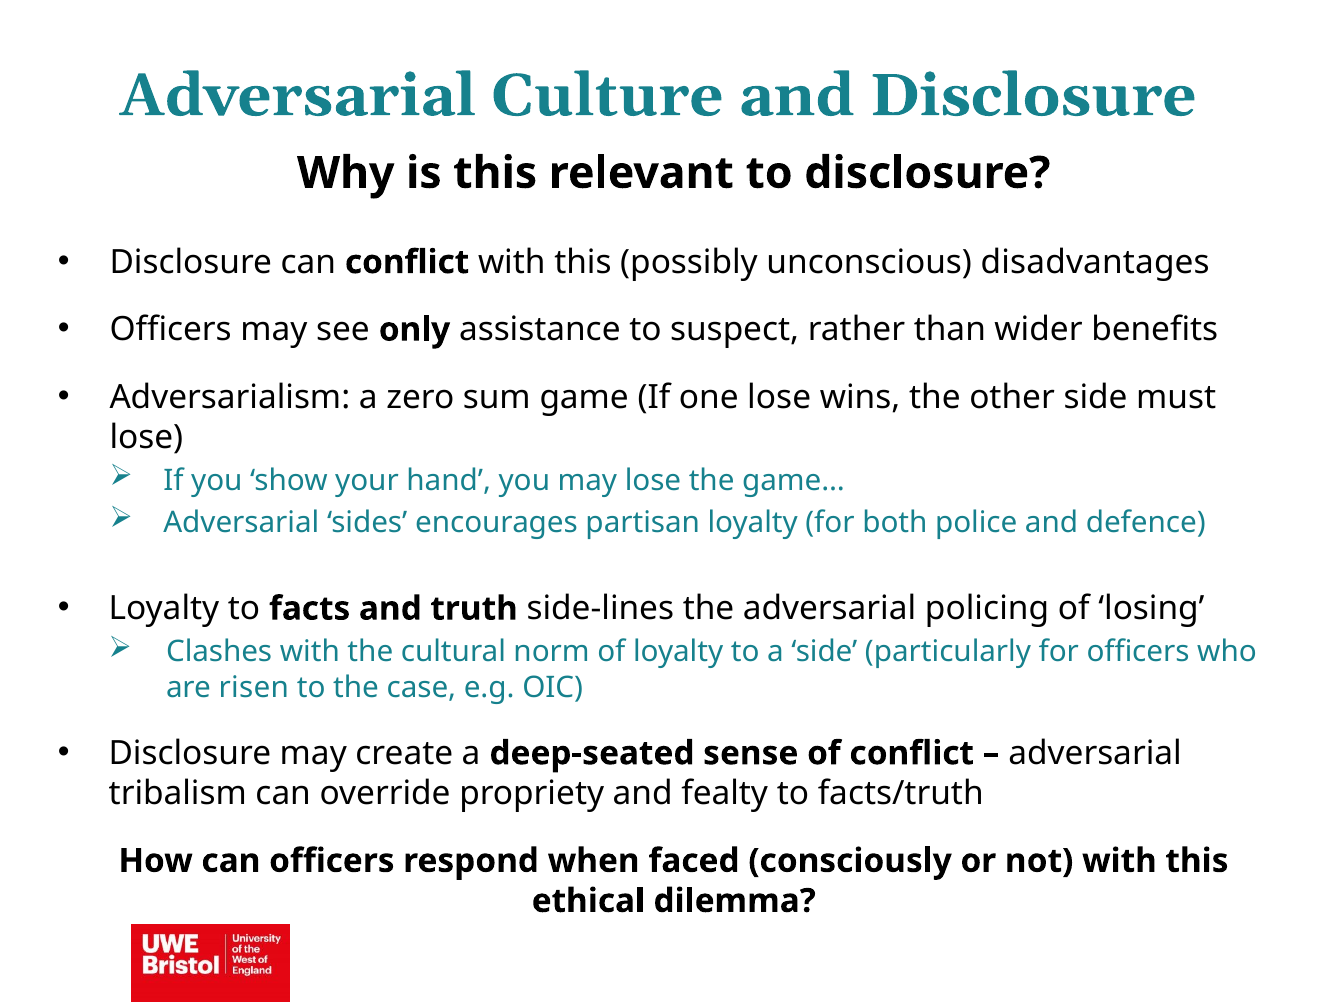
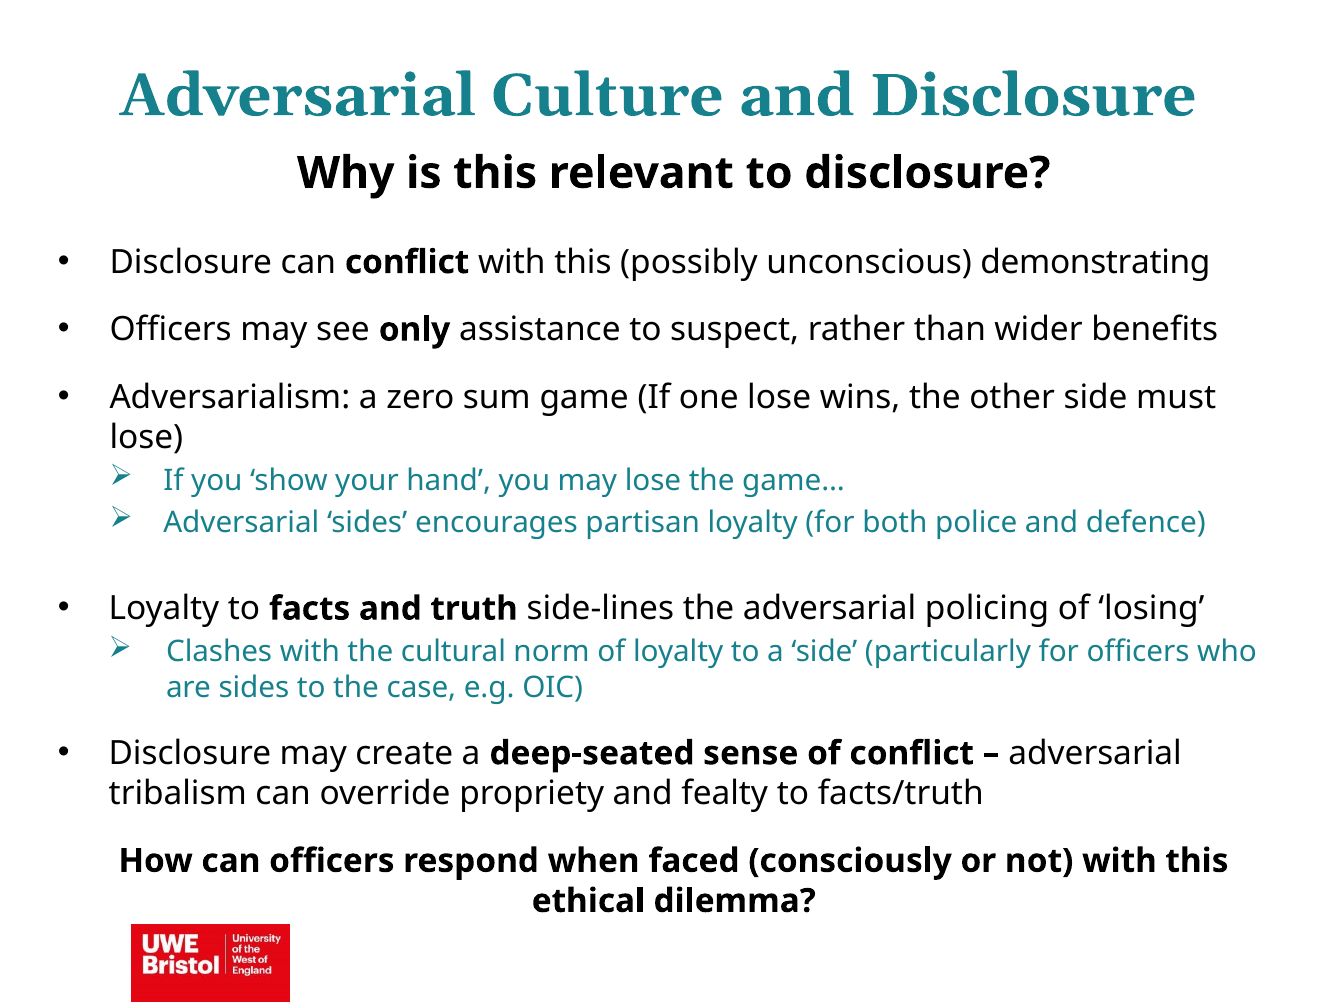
disadvantages: disadvantages -> demonstrating
are risen: risen -> sides
